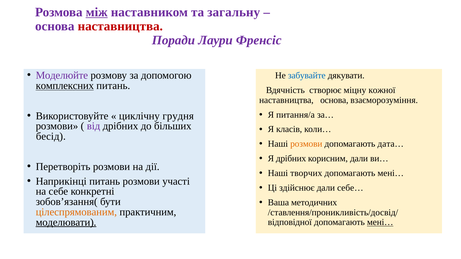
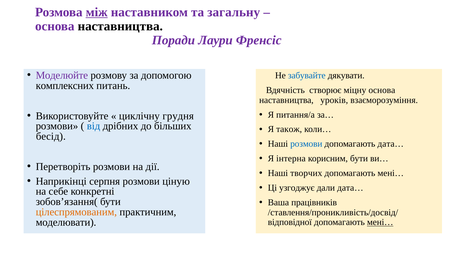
наставництва at (120, 26) colour: red -> black
комплексних underline: present -> none
міцну кожної: кожної -> основа
наставництва основа: основа -> уроків
від colour: purple -> blue
класів: класів -> також
розмови at (306, 144) colour: orange -> blue
Я дрібних: дрібних -> інтерна
корисним дали: дали -> бути
Наприкінці питань: питань -> серпня
участі: участі -> ціную
здійснює: здійснює -> узгоджує
дали себе…: себе… -> дата…
методичних: методичних -> працівників
моделювати underline: present -> none
